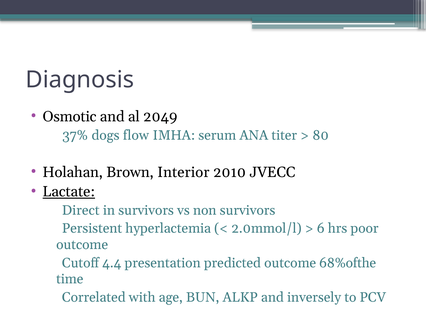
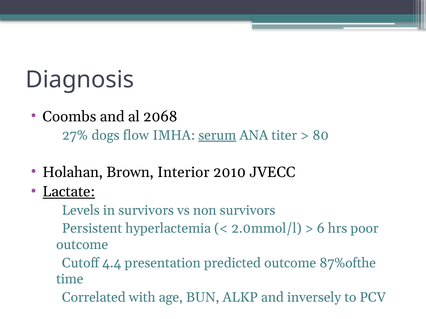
Osmotic: Osmotic -> Coombs
2049: 2049 -> 2068
37%: 37% -> 27%
serum underline: none -> present
Direct: Direct -> Levels
68%ofthe: 68%ofthe -> 87%ofthe
